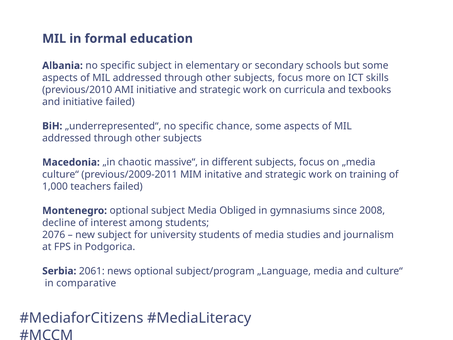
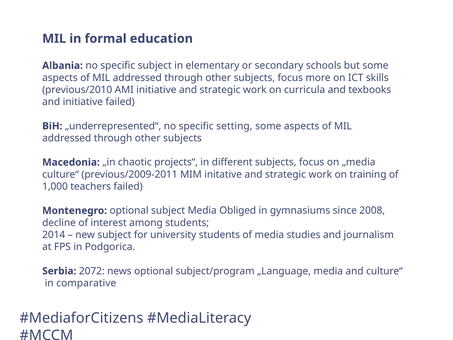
chance: chance -> setting
massive“: massive“ -> projects“
2076: 2076 -> 2014
2061: 2061 -> 2072
